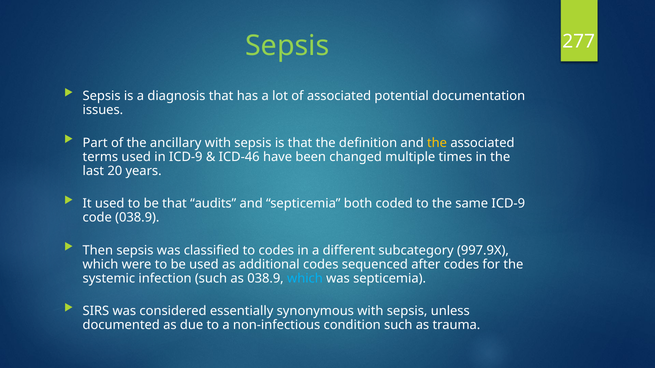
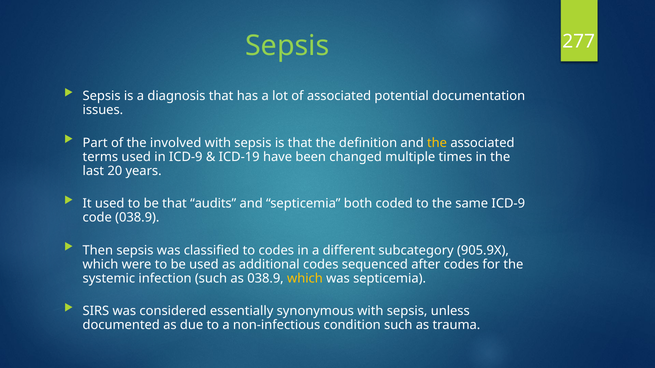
ancillary: ancillary -> involved
ICD-46: ICD-46 -> ICD-19
997.9X: 997.9X -> 905.9X
which at (305, 279) colour: light blue -> yellow
